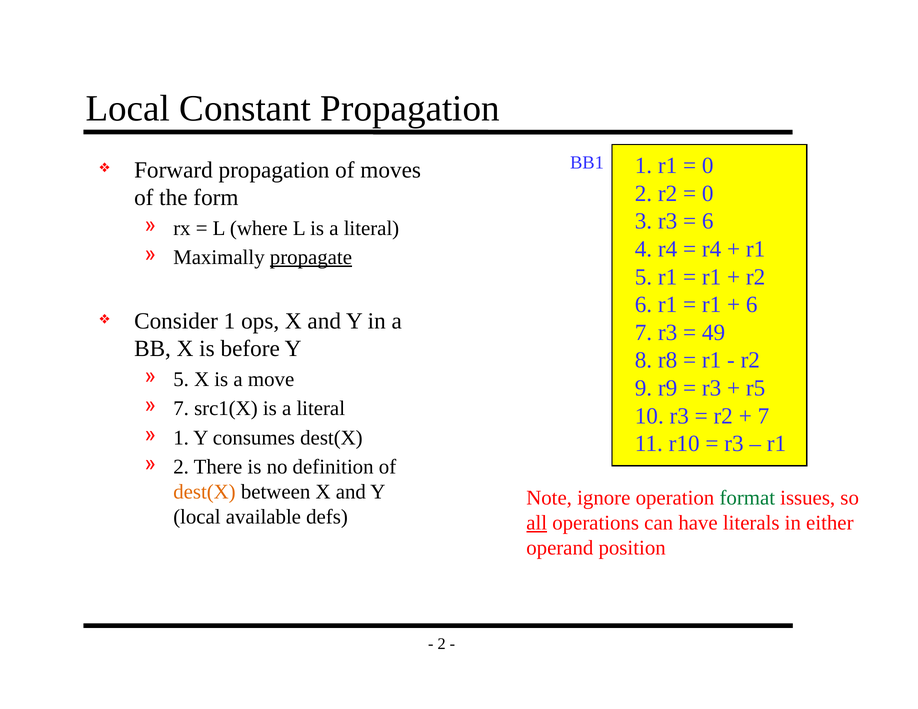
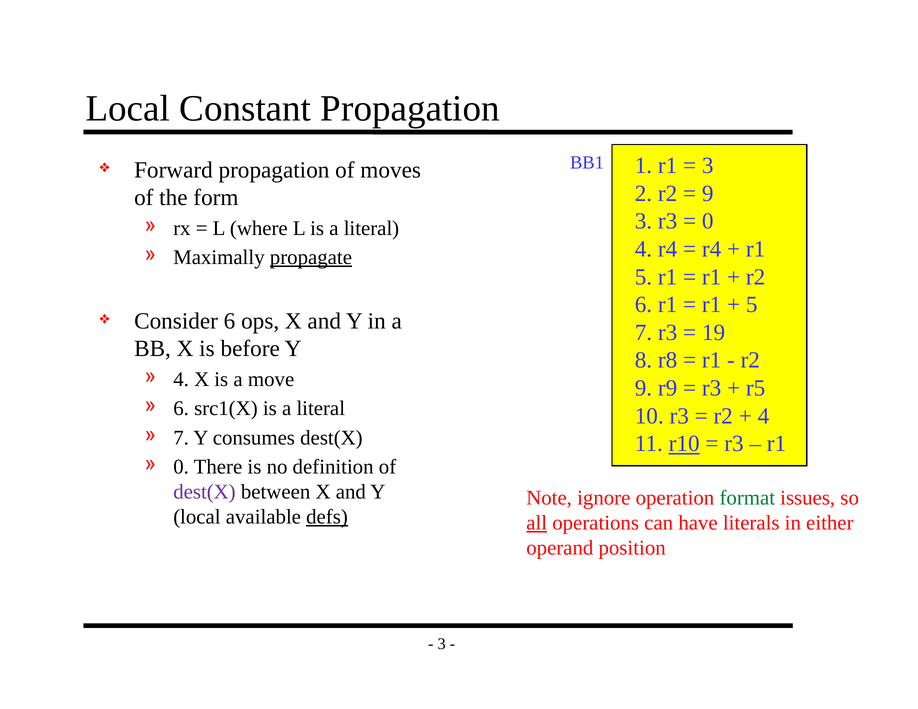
0 at (708, 166): 0 -> 3
0 at (708, 194): 0 -> 9
6 at (708, 221): 6 -> 0
6 at (752, 305): 6 -> 5
Consider 1: 1 -> 6
49: 49 -> 19
5 at (181, 379): 5 -> 4
7 at (181, 409): 7 -> 6
7 at (763, 416): 7 -> 4
1 at (181, 438): 1 -> 7
r10 underline: none -> present
2 at (181, 467): 2 -> 0
dest(X at (204, 492) colour: orange -> purple
defs underline: none -> present
2 at (442, 644): 2 -> 3
